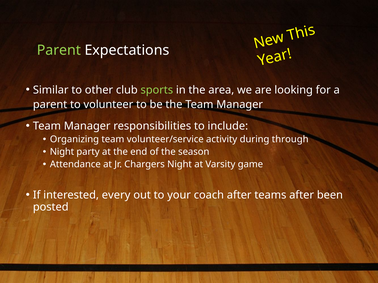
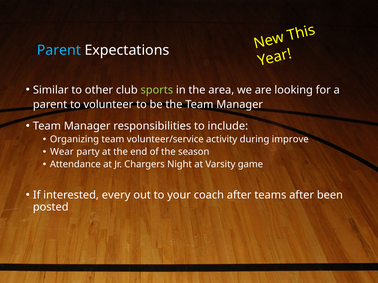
Parent at (59, 50) colour: light green -> light blue
through: through -> improve
Night at (62, 152): Night -> Wear
